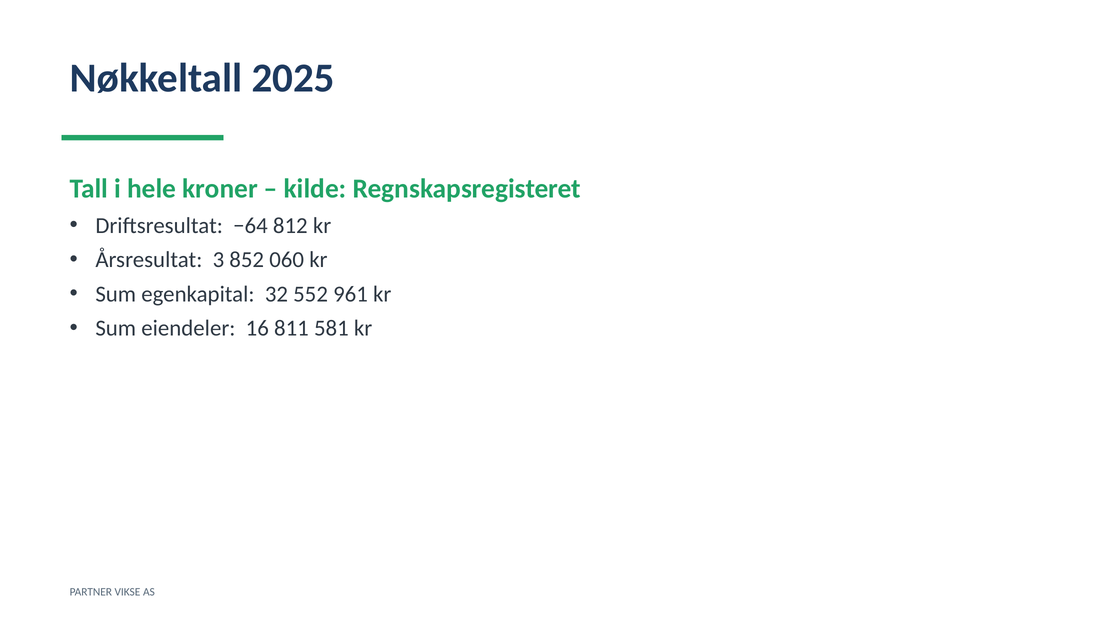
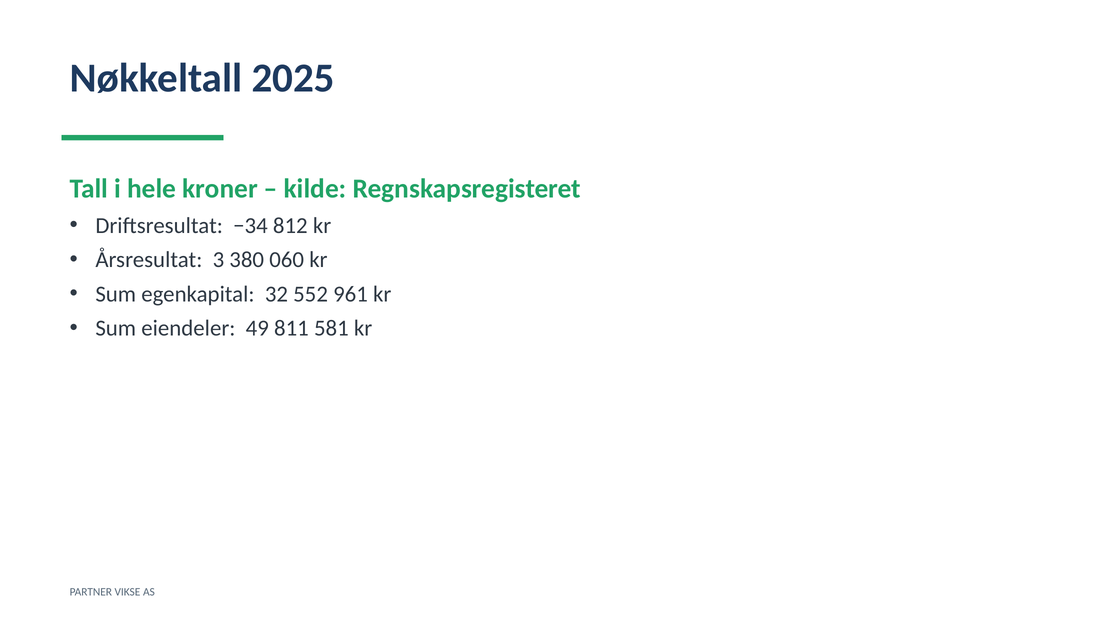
−64: −64 -> −34
852: 852 -> 380
16: 16 -> 49
